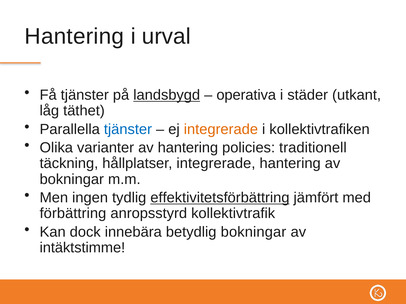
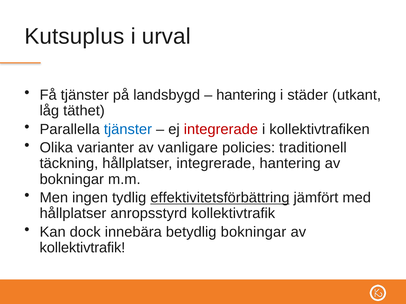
Hantering at (74, 37): Hantering -> Kutsuplus
landsbygd underline: present -> none
operativa at (246, 95): operativa -> hantering
integrerade at (221, 129) colour: orange -> red
av hantering: hantering -> vanligare
förbättring at (73, 214): förbättring -> hållplatser
intäktstimme at (82, 248): intäktstimme -> kollektivtrafik
